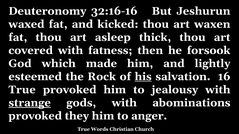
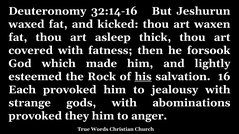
32:16-16: 32:16-16 -> 32:14-16
True at (22, 90): True -> Each
strange underline: present -> none
